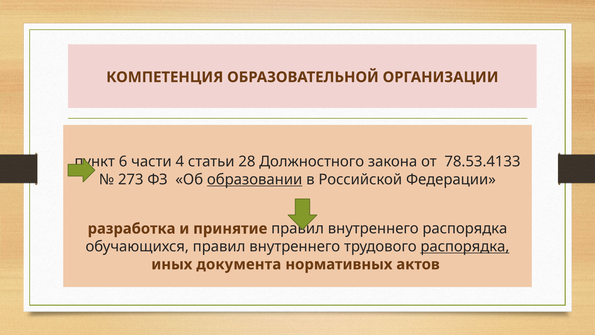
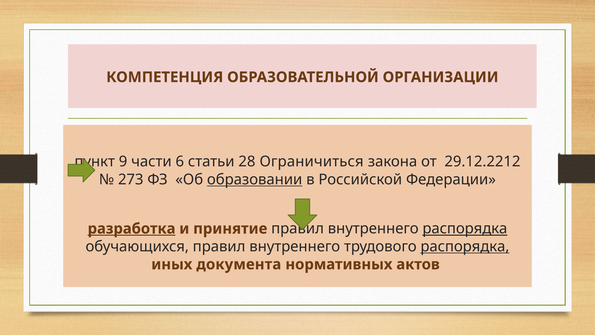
6: 6 -> 9
4: 4 -> 6
Должностного: Должностного -> Ограничиться
78.53.4133: 78.53.4133 -> 29.12.2212
разработка underline: none -> present
распорядка at (465, 228) underline: none -> present
